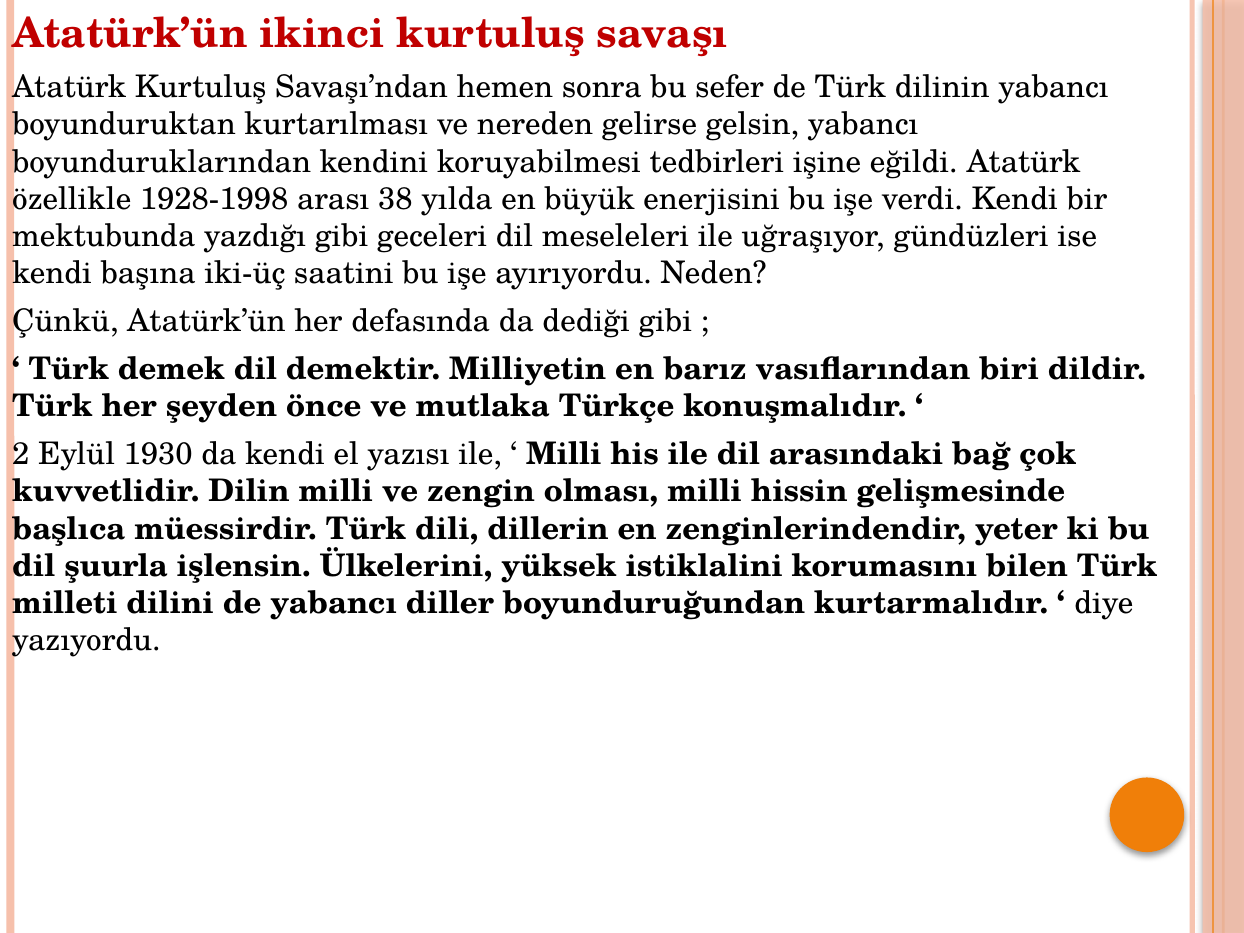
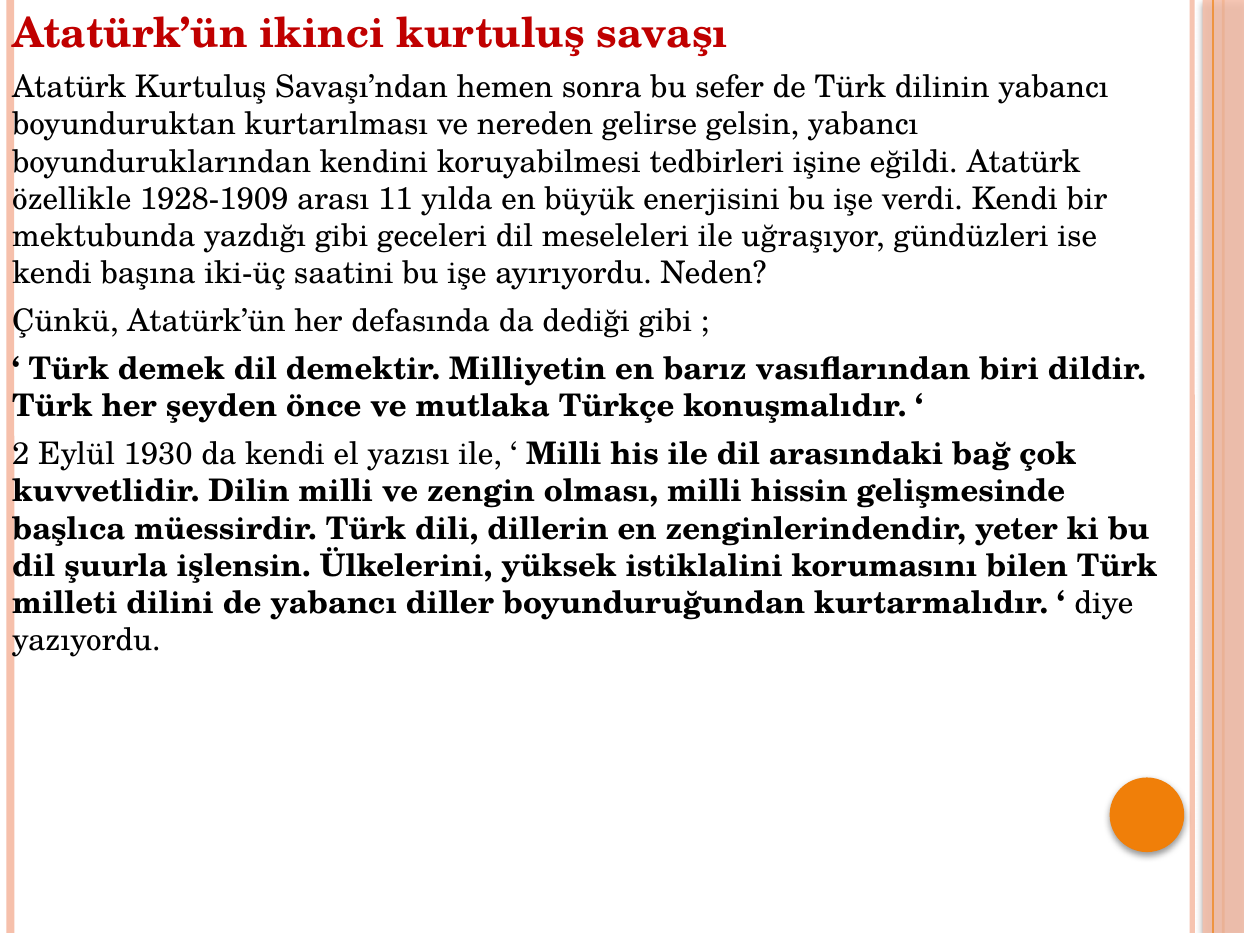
1928-1998: 1928-1998 -> 1928-1909
38: 38 -> 11
